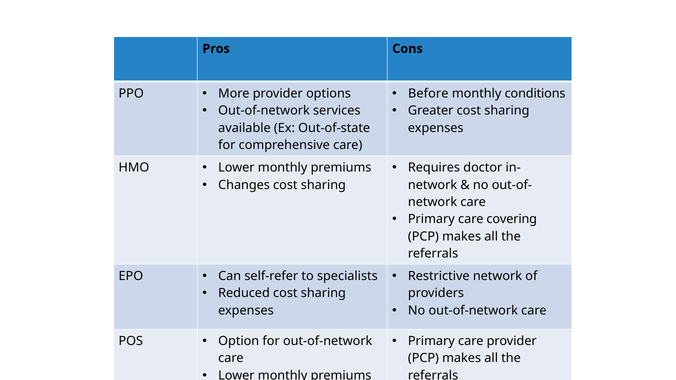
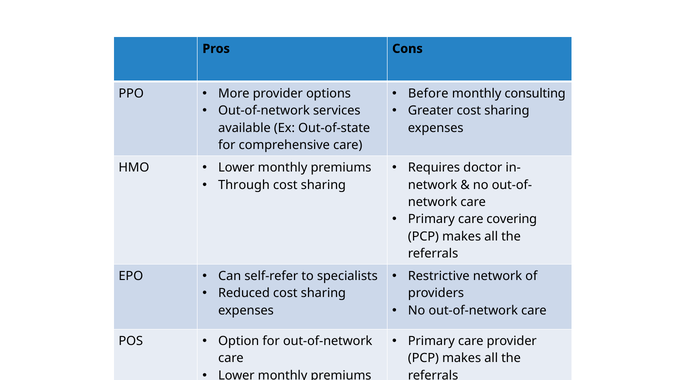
conditions: conditions -> consulting
Changes: Changes -> Through
